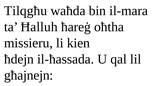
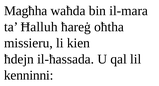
Tilqgħu: Tilqgħu -> Magħha
għajnejn: għajnejn -> kenninni
